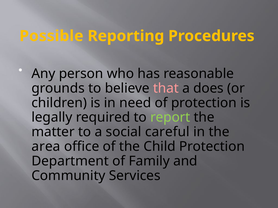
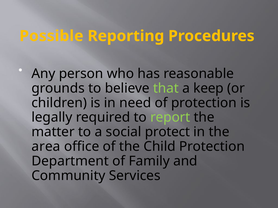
that colour: pink -> light green
does: does -> keep
careful: careful -> protect
